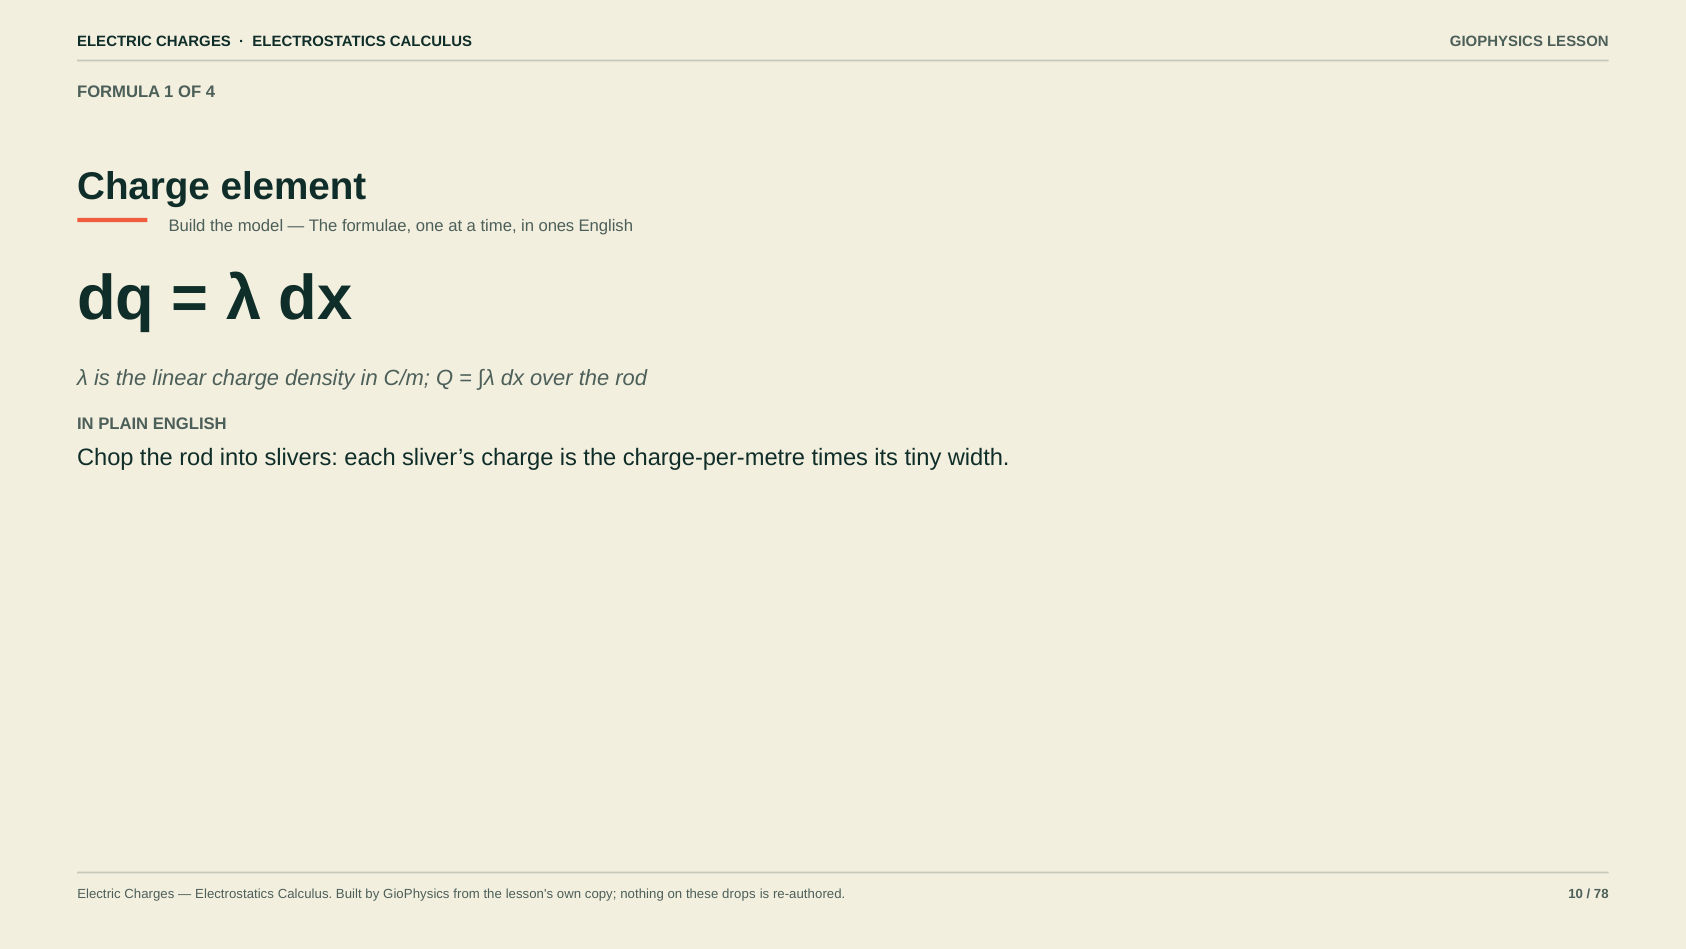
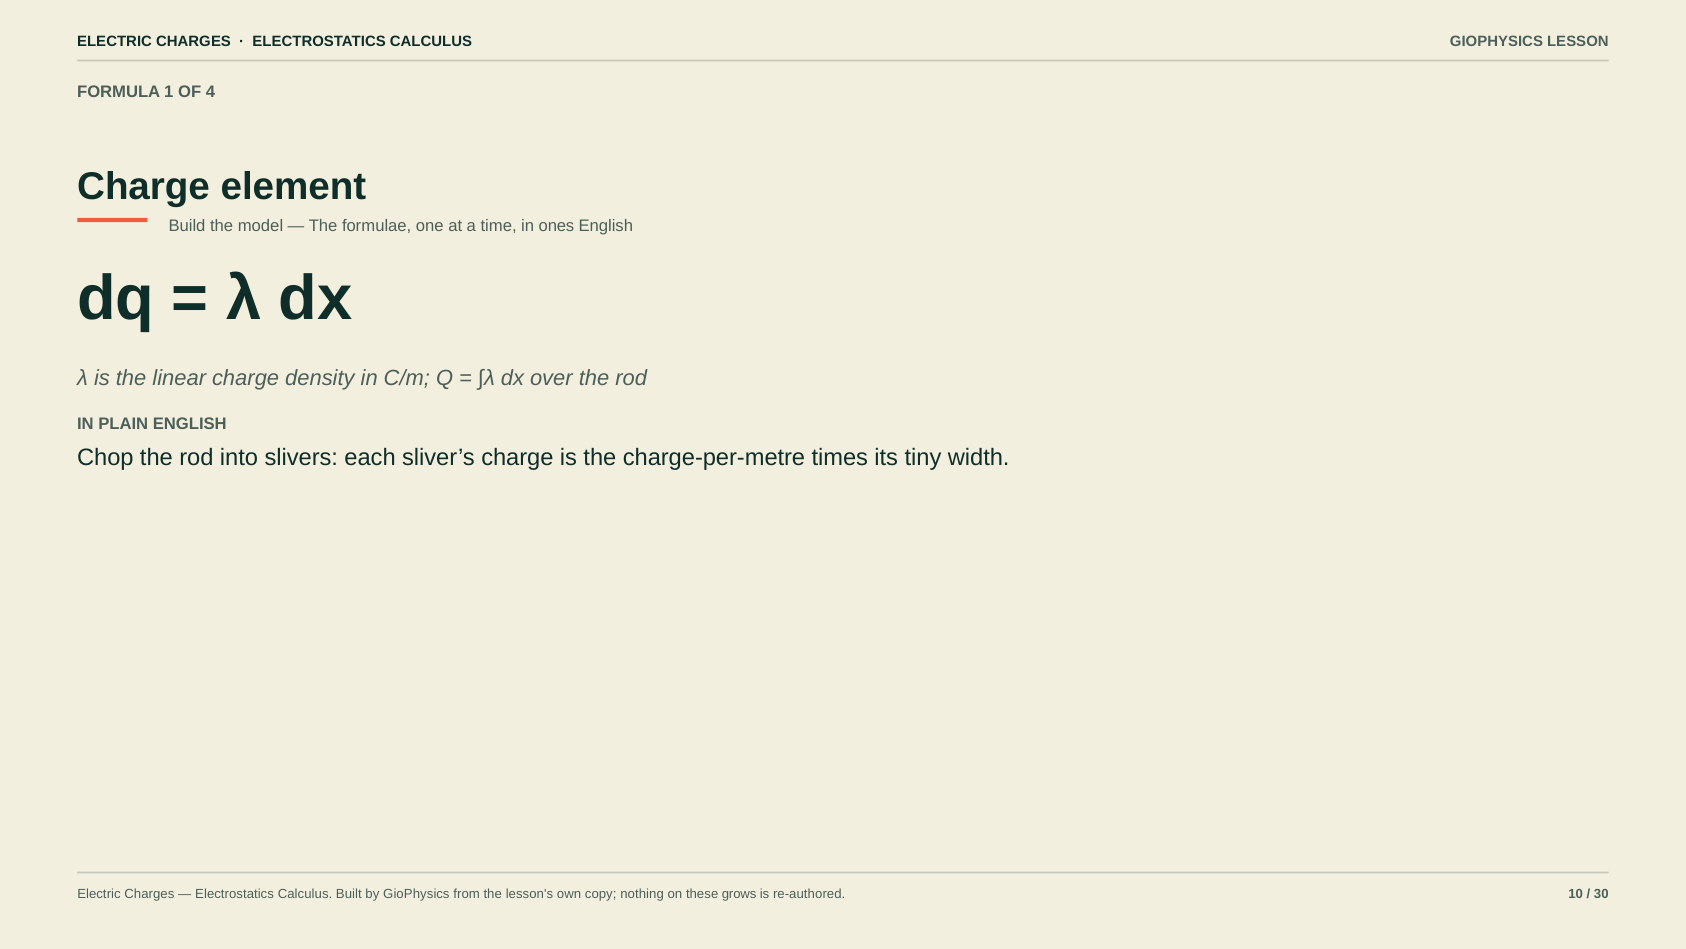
drops: drops -> grows
78: 78 -> 30
